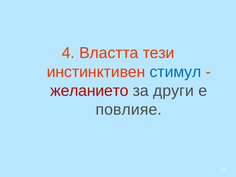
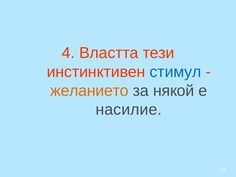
желанието colour: red -> orange
други: други -> някой
повлияе: повлияе -> насилие
